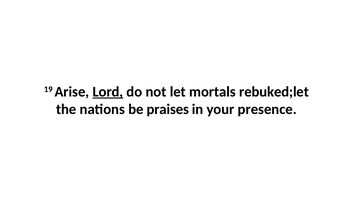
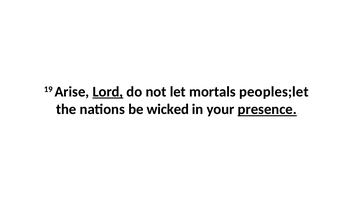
rebuked;let: rebuked;let -> peoples;let
praises: praises -> wicked
presence underline: none -> present
